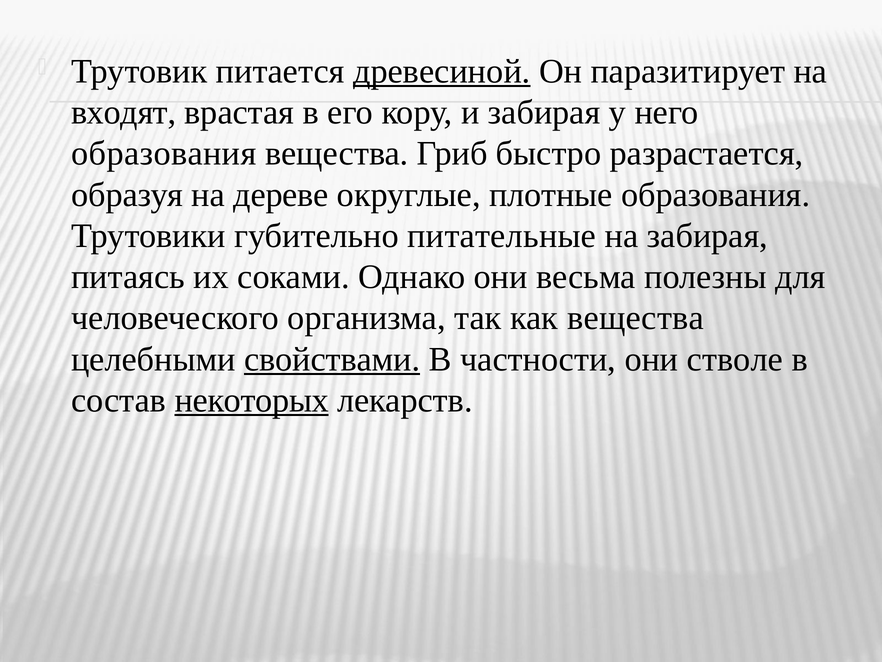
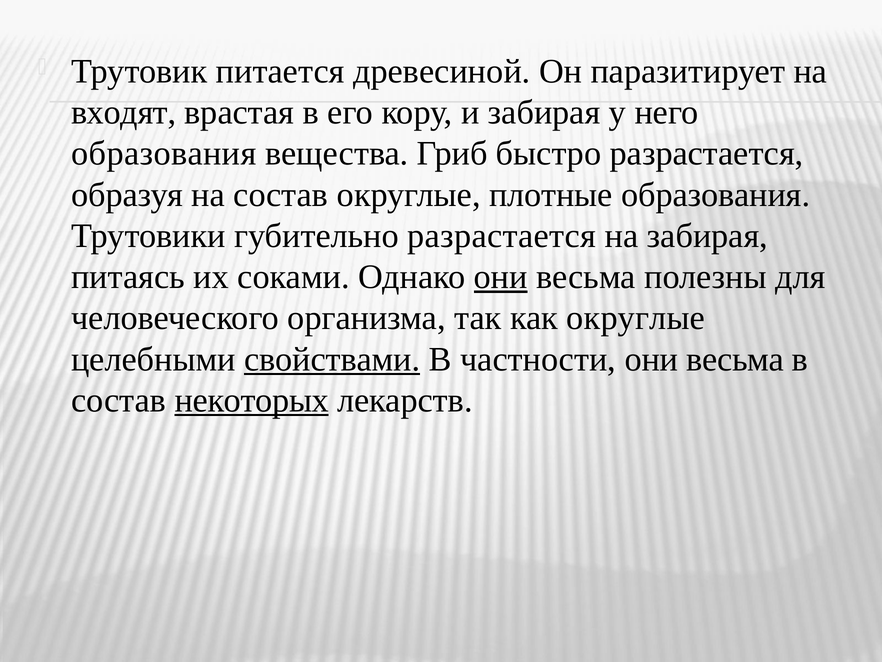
древесиной underline: present -> none
на дереве: дереве -> состав
губительно питательные: питательные -> разрастается
они at (501, 277) underline: none -> present
как вещества: вещества -> округлые
частности они стволе: стволе -> весьма
